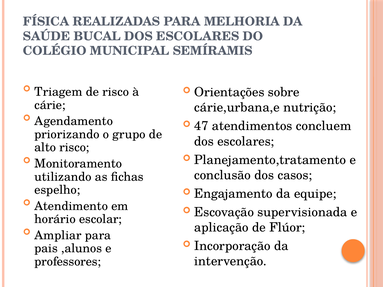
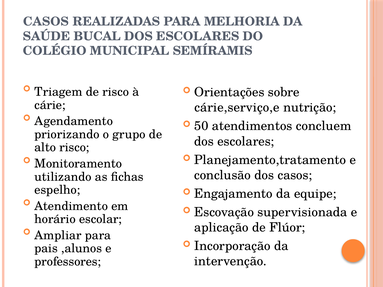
FÍSICA at (46, 22): FÍSICA -> CASOS
cárie,urbana,e: cárie,urbana,e -> cárie,serviço,e
47: 47 -> 50
